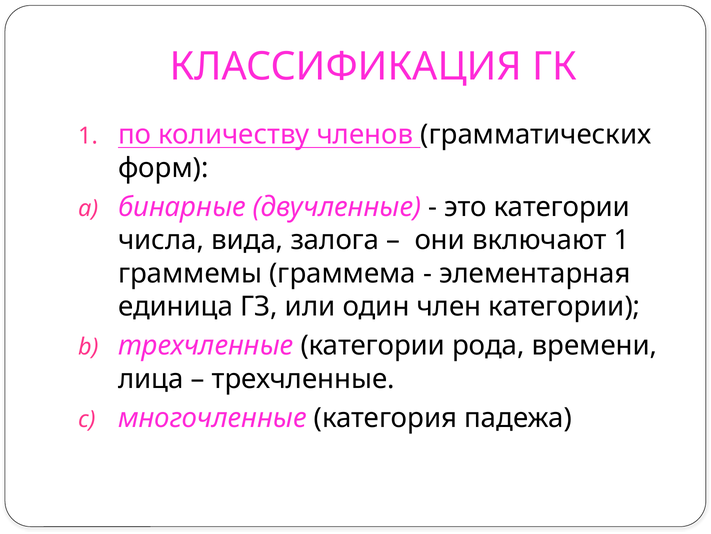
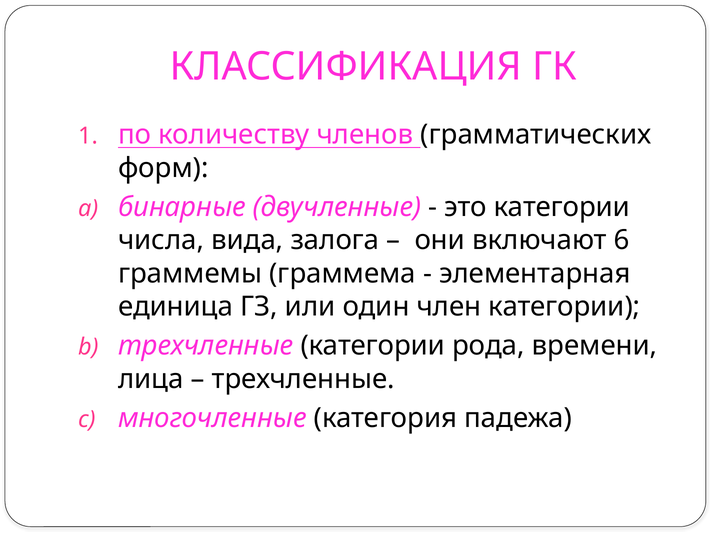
включают 1: 1 -> 6
